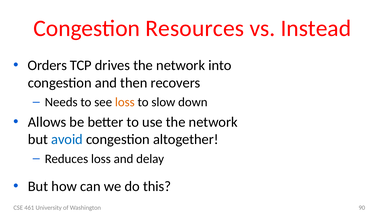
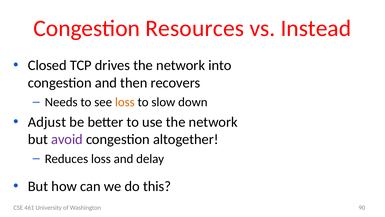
Orders: Orders -> Closed
Allows: Allows -> Adjust
avoid colour: blue -> purple
